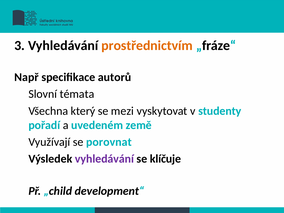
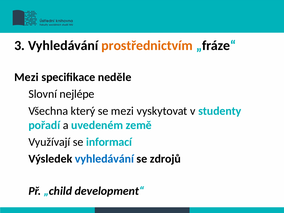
Např at (26, 77): Např -> Mezi
autorů: autorů -> neděle
témata: témata -> nejlépe
porovnat: porovnat -> informací
vyhledávání at (104, 159) colour: purple -> blue
klíčuje: klíčuje -> zdrojů
